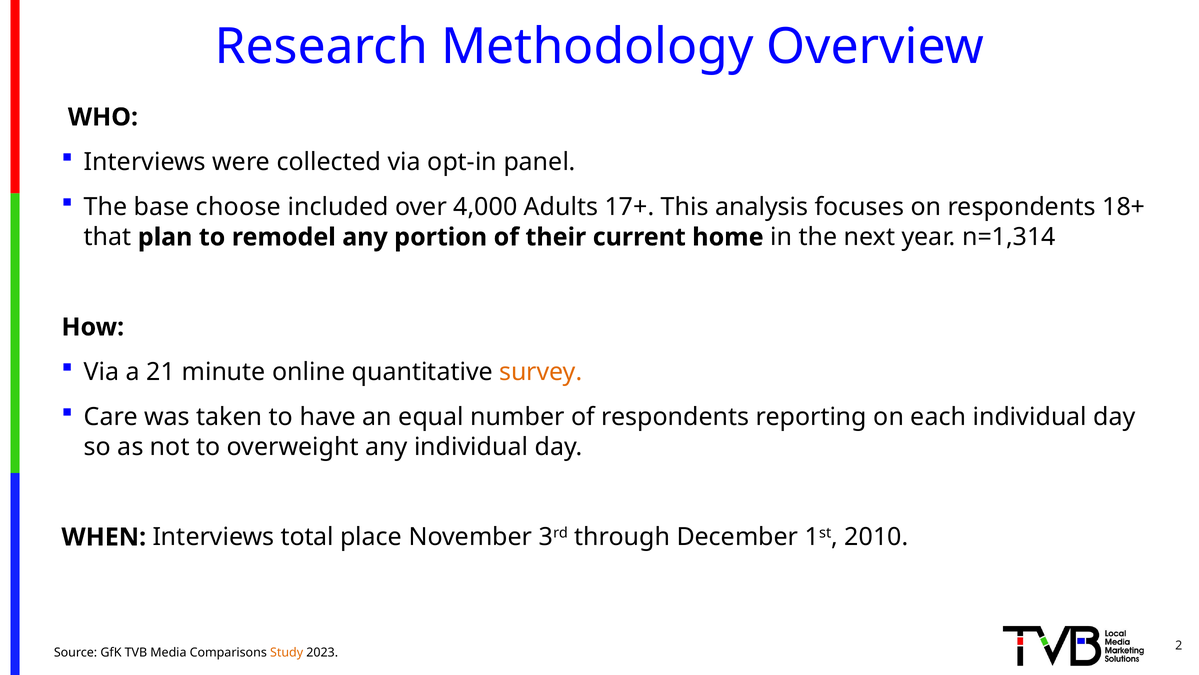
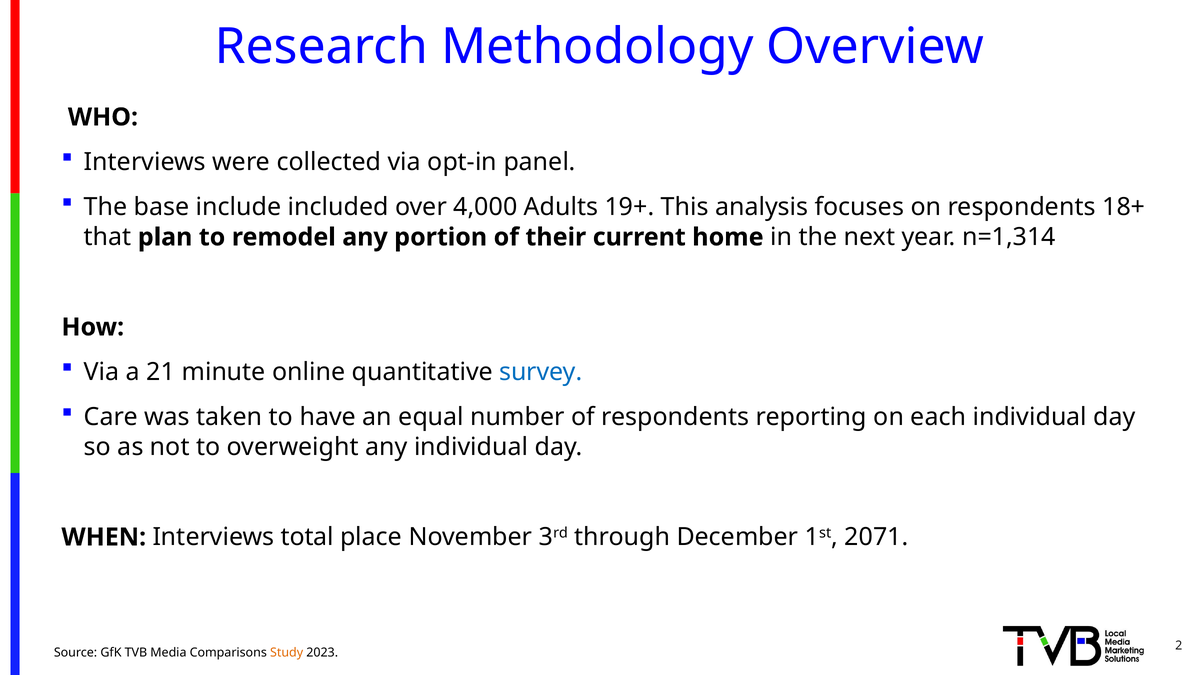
choose: choose -> include
17+: 17+ -> 19+
survey colour: orange -> blue
2010: 2010 -> 2071
